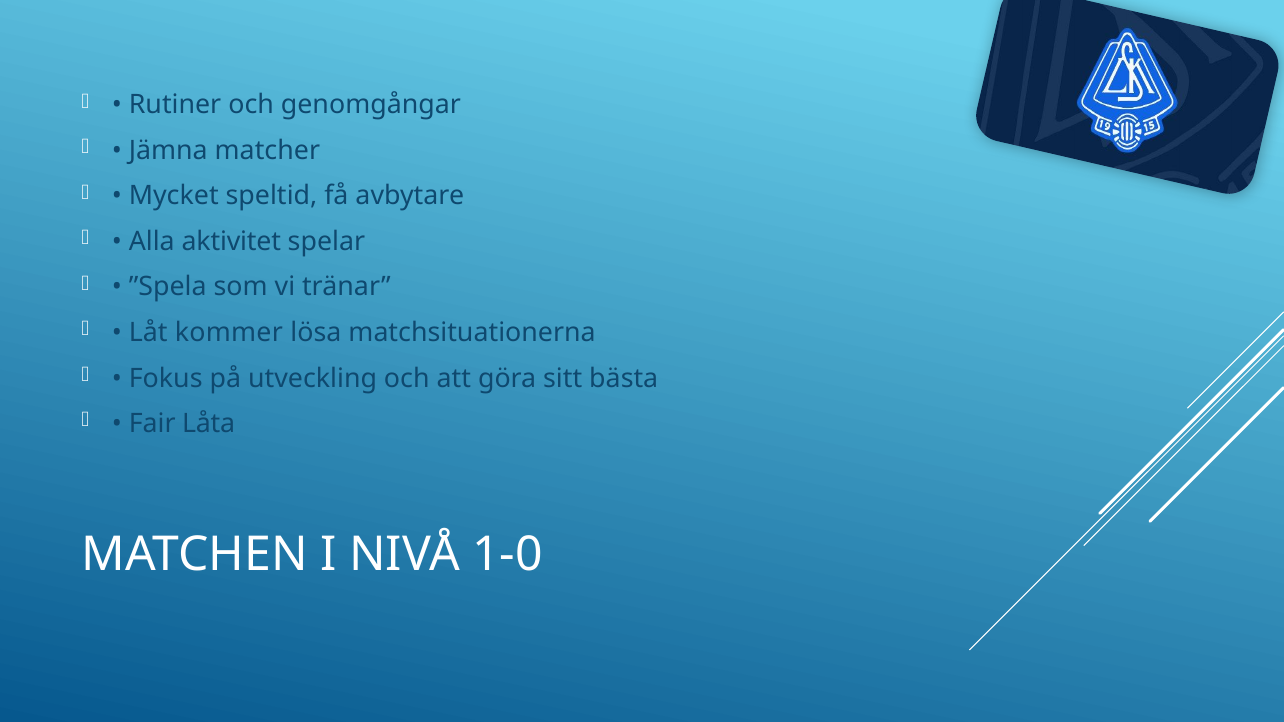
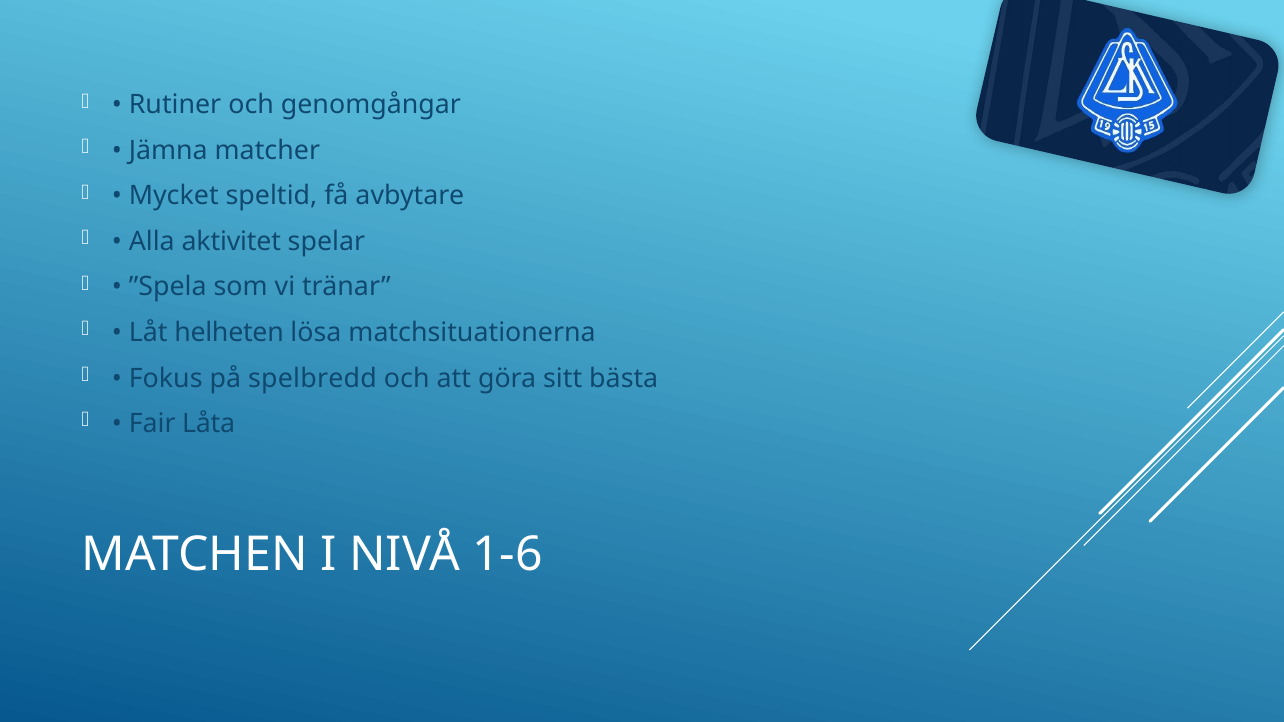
kommer: kommer -> helheten
utveckling: utveckling -> spelbredd
1-0: 1-0 -> 1-6
